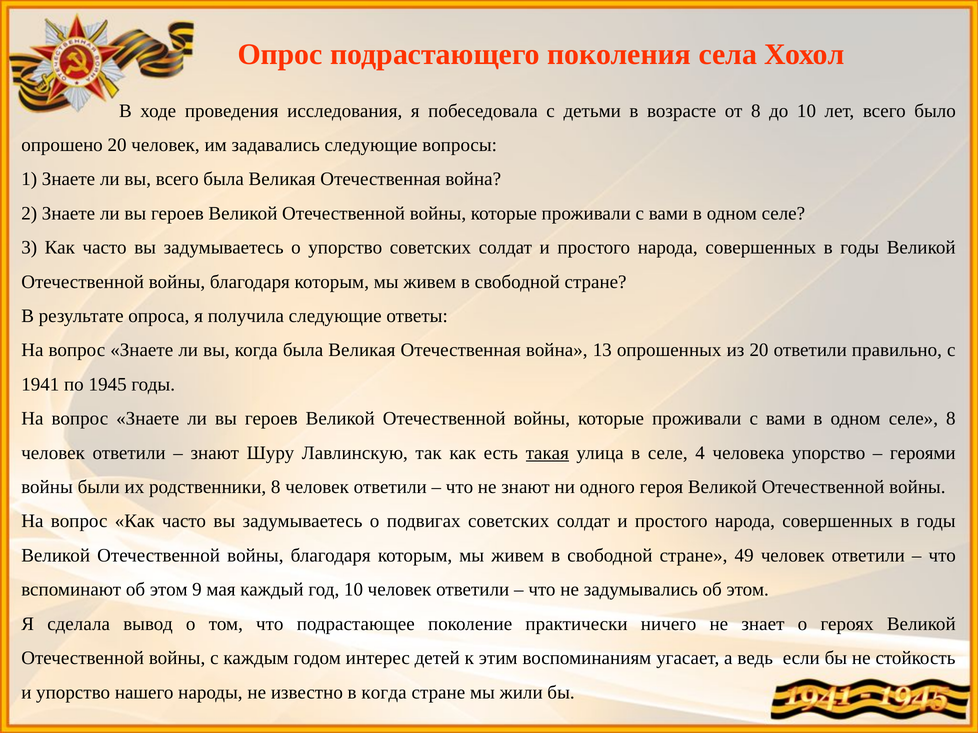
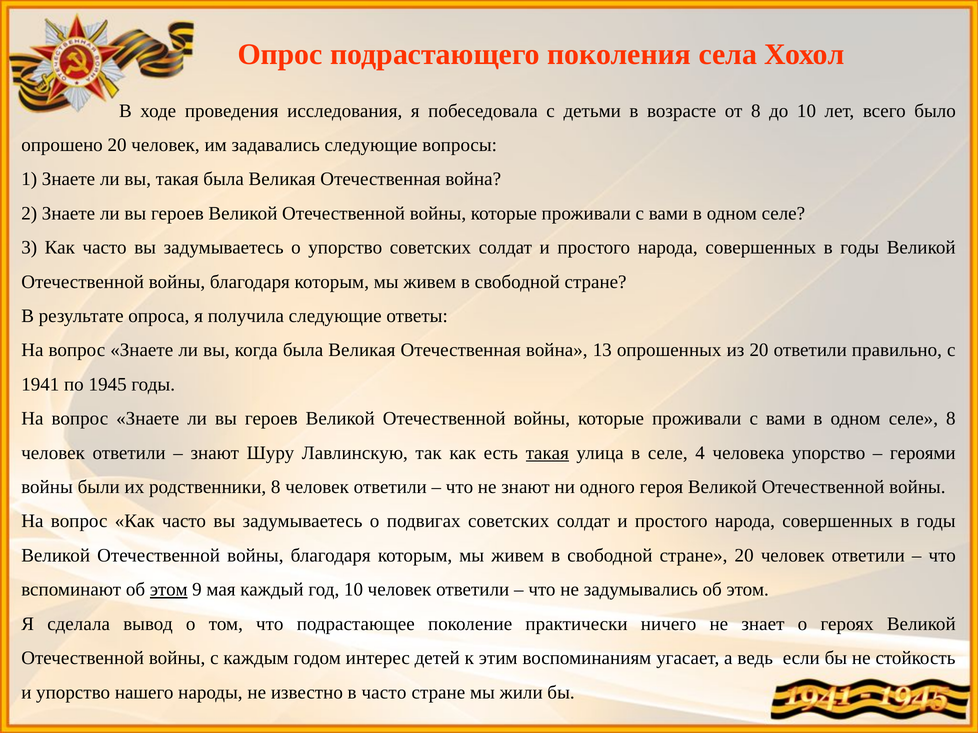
вы всего: всего -> такая
стране 49: 49 -> 20
этом at (169, 590) underline: none -> present
в когда: когда -> часто
